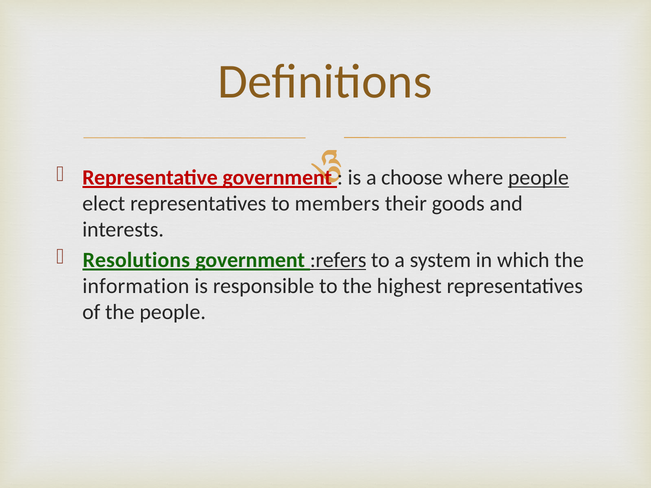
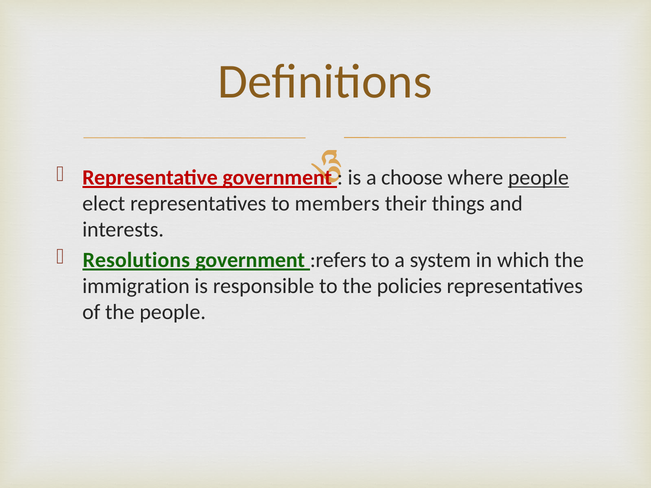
goods: goods -> things
:refers underline: present -> none
information: information -> immigration
highest: highest -> policies
